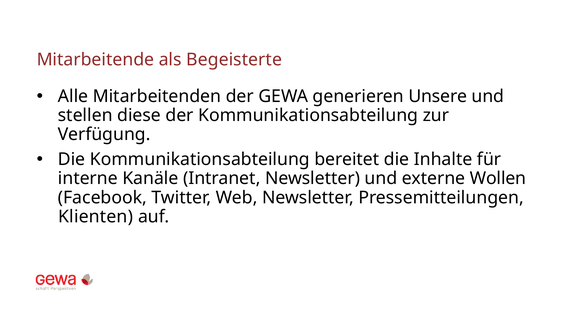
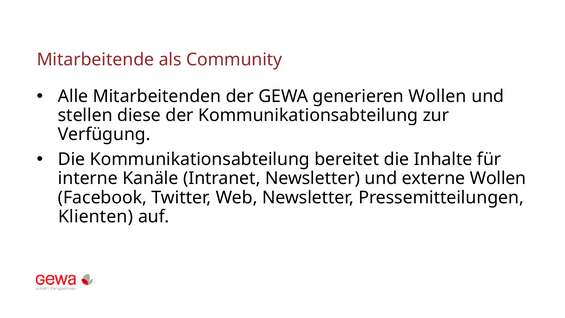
Begeisterte: Begeisterte -> Community
generieren Unsere: Unsere -> Wollen
